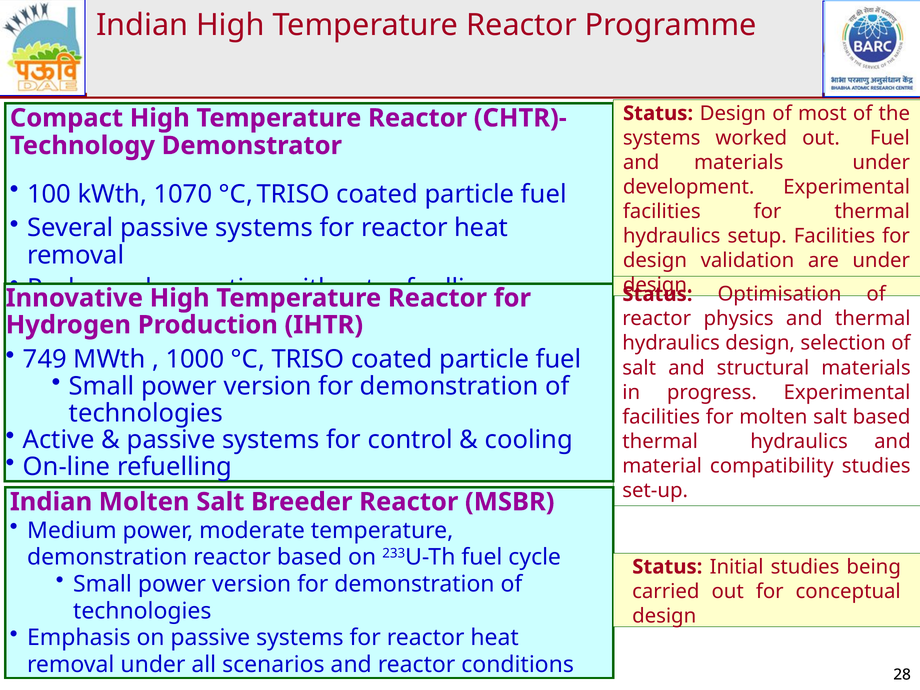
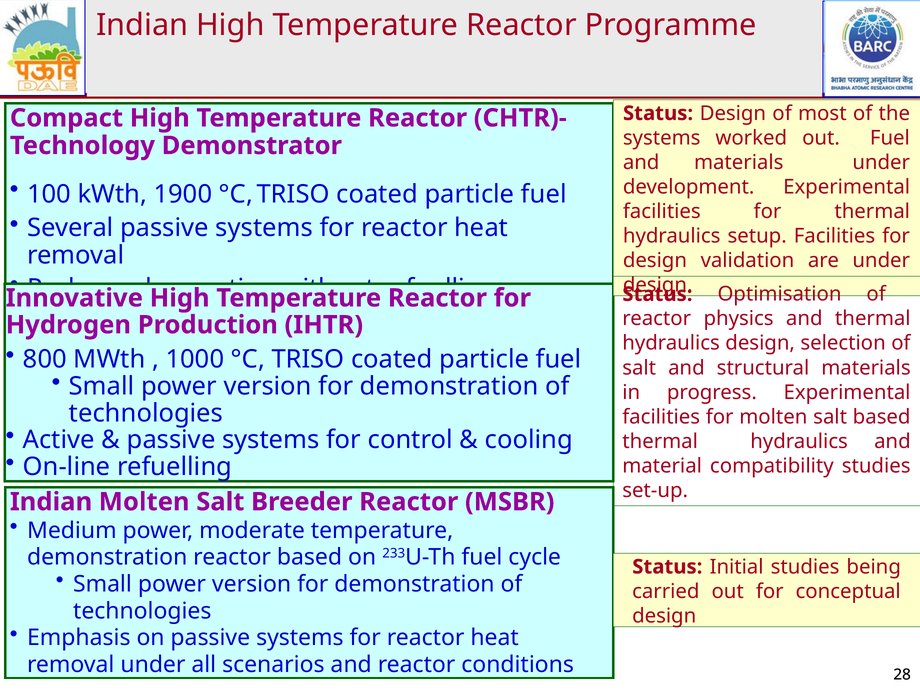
1070: 1070 -> 1900
749: 749 -> 800
